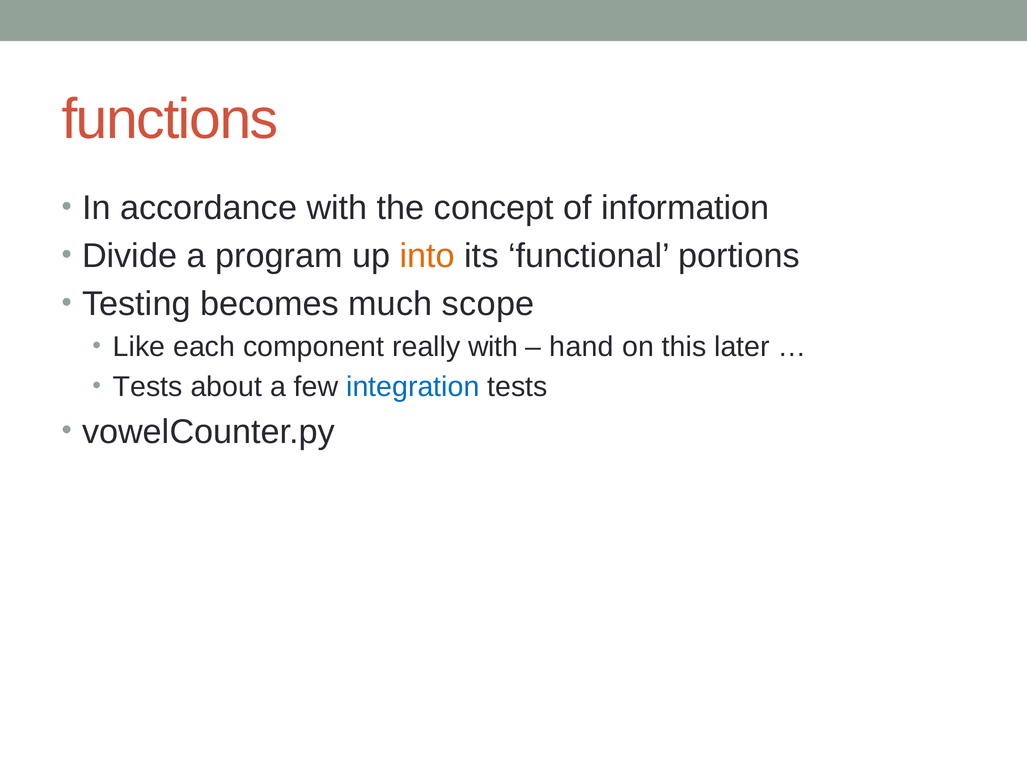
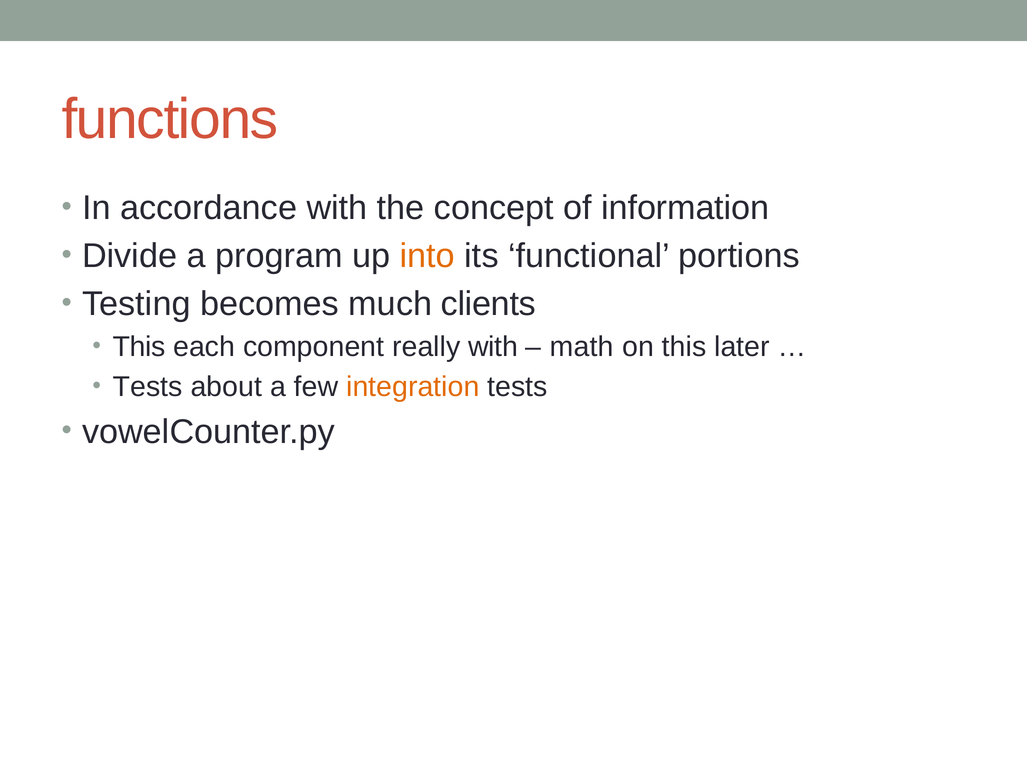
scope: scope -> clients
Like at (139, 347): Like -> This
hand: hand -> math
integration colour: blue -> orange
